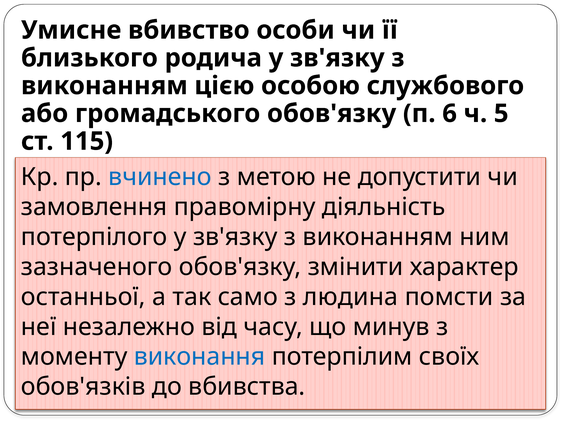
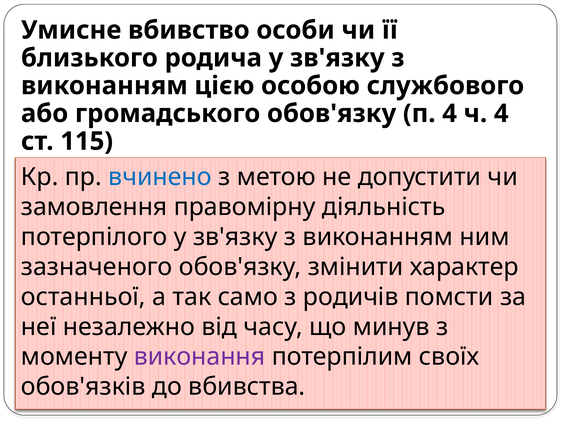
п 6: 6 -> 4
ч 5: 5 -> 4
людина: людина -> родичів
виконання colour: blue -> purple
